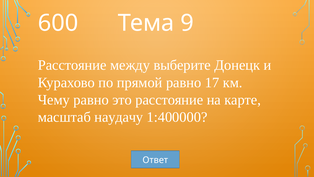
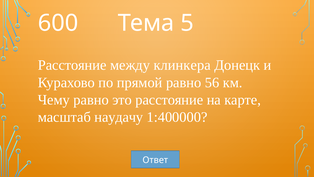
9: 9 -> 5
выберите: выберите -> клинкера
17: 17 -> 56
